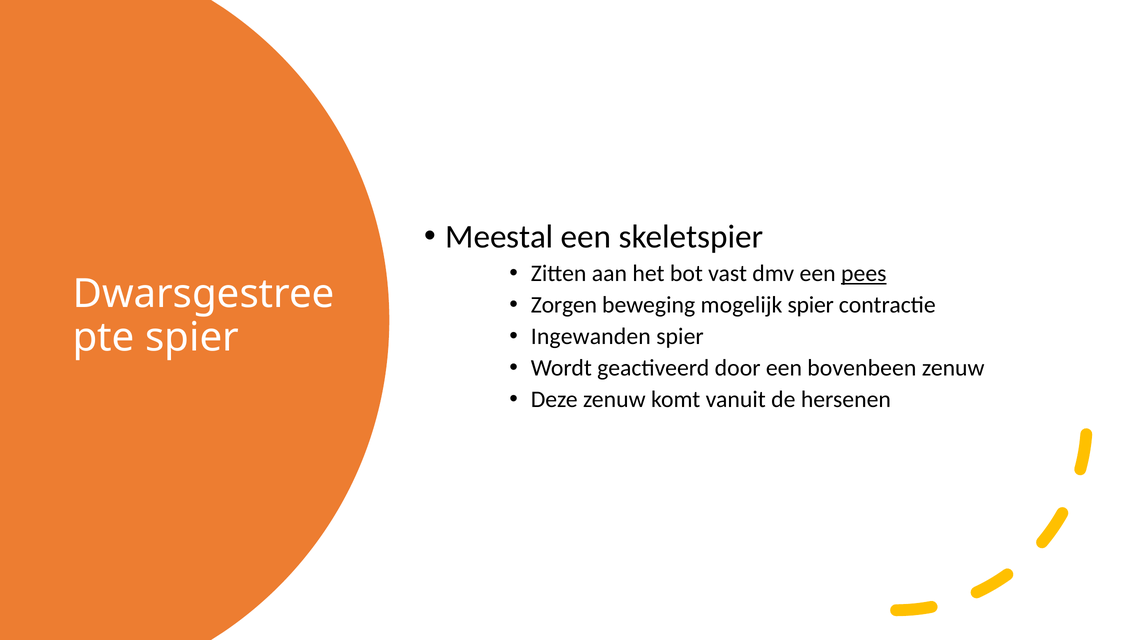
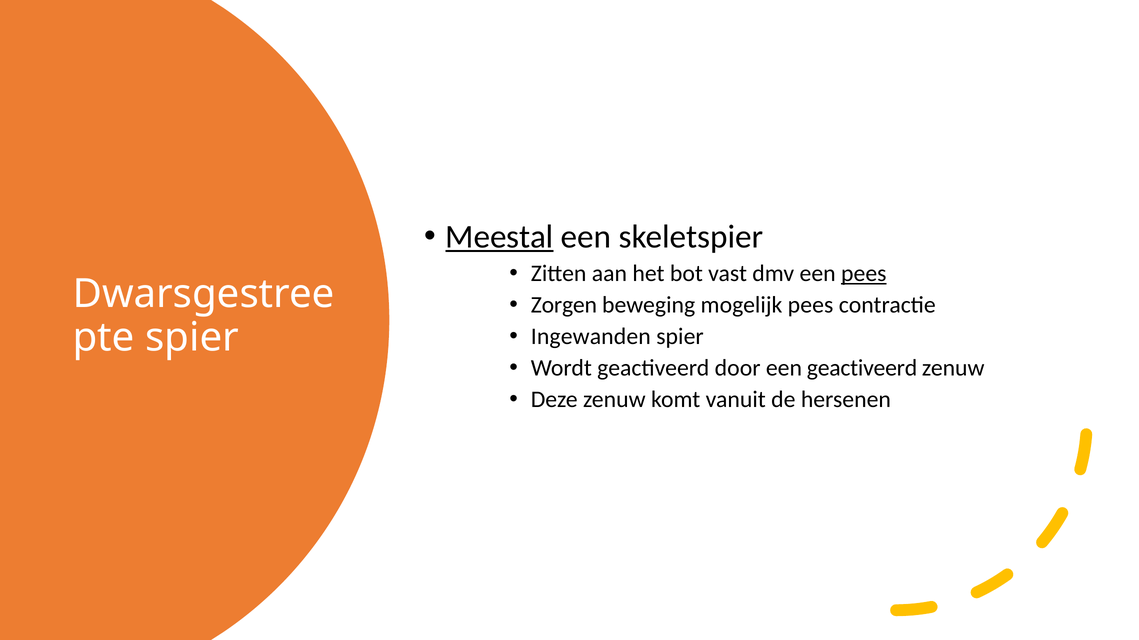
Meestal underline: none -> present
mogelijk spier: spier -> pees
een bovenbeen: bovenbeen -> geactiveerd
